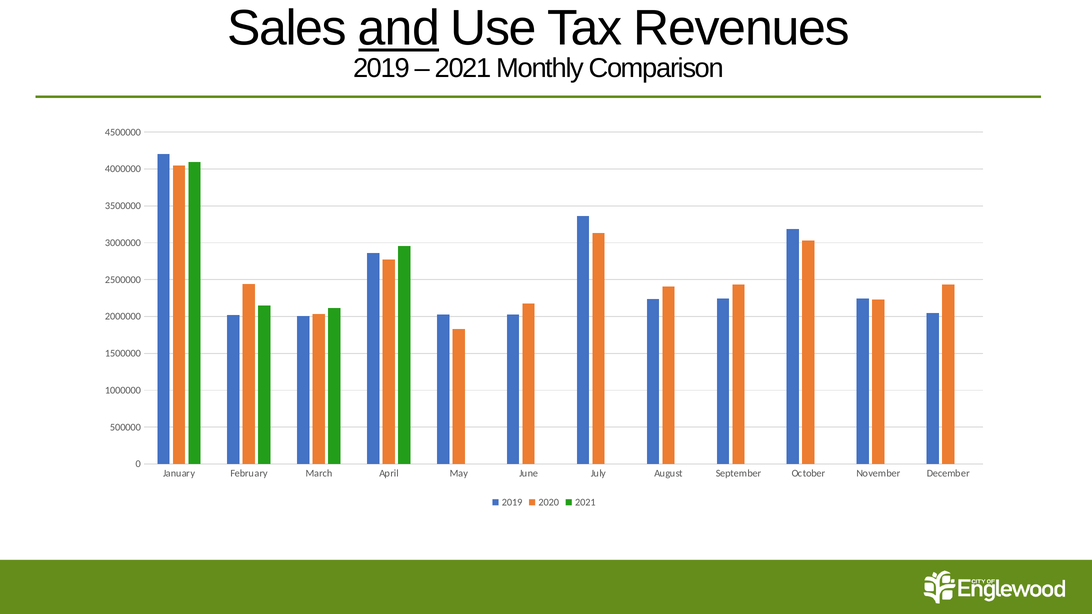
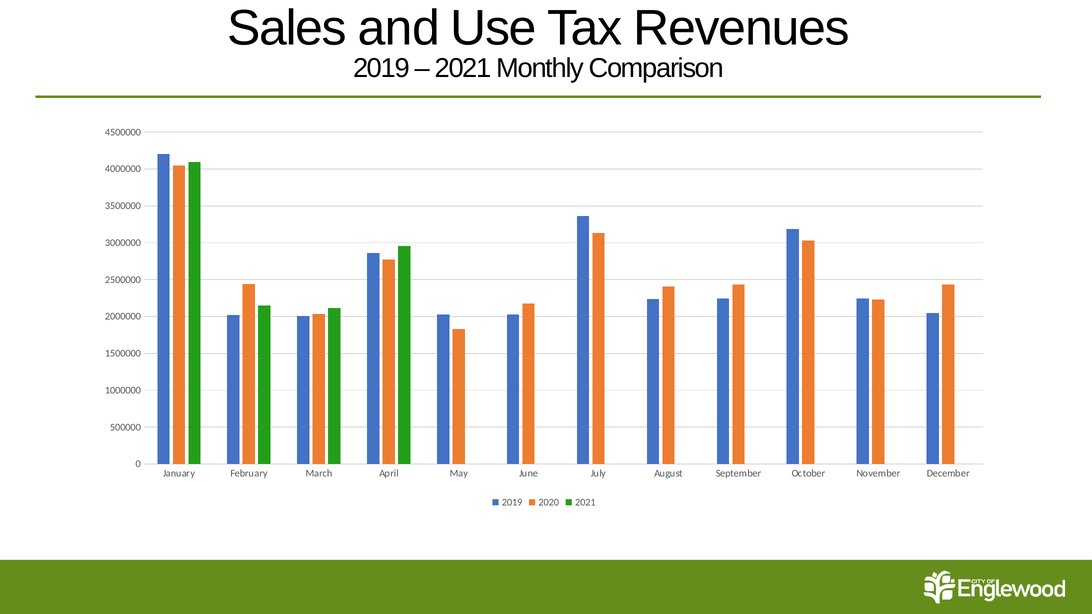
and underline: present -> none
